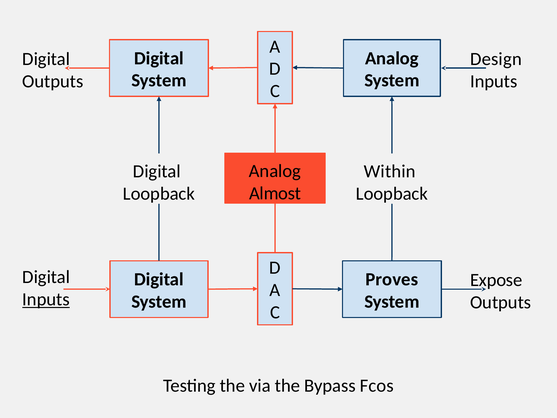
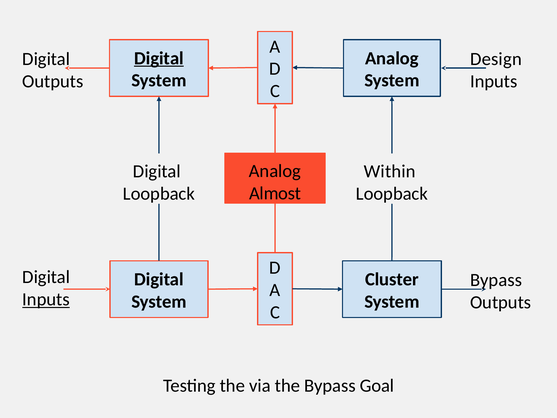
Digital at (159, 58) underline: none -> present
Proves: Proves -> Cluster
Expose at (496, 280): Expose -> Bypass
Fcos: Fcos -> Goal
